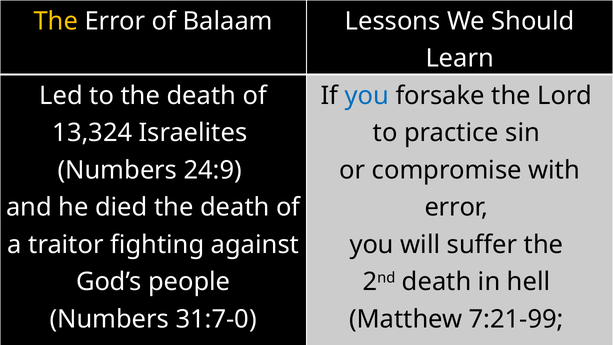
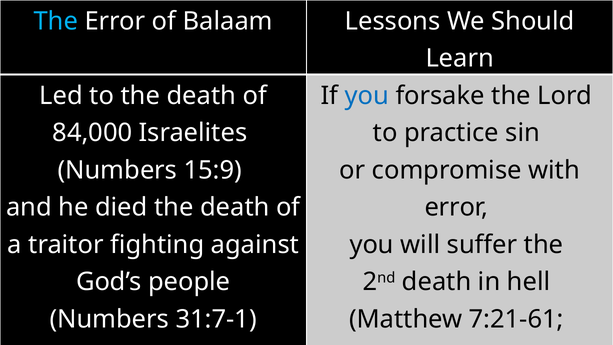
The at (56, 21) colour: yellow -> light blue
13,324: 13,324 -> 84,000
24:9: 24:9 -> 15:9
31:7-0: 31:7-0 -> 31:7-1
7:21-99: 7:21-99 -> 7:21-61
